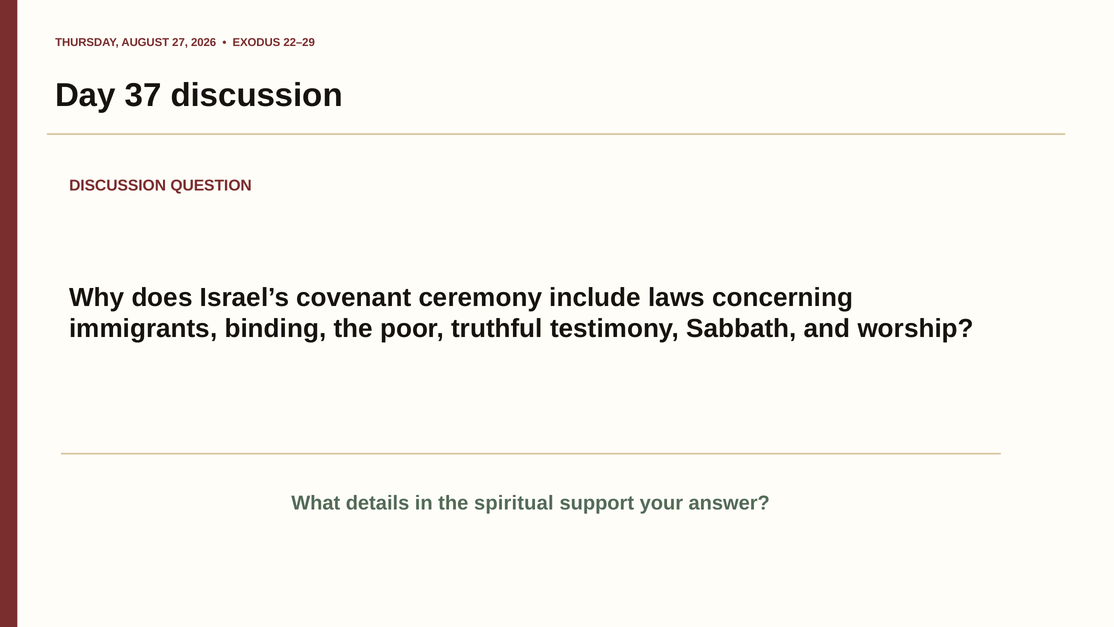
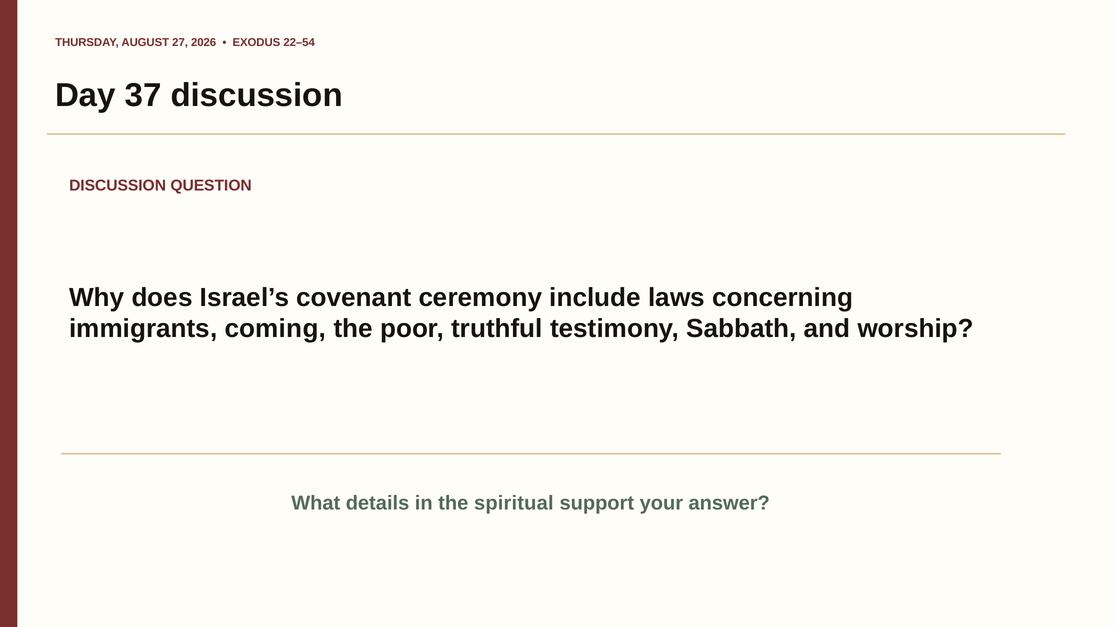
22–29: 22–29 -> 22–54
binding: binding -> coming
